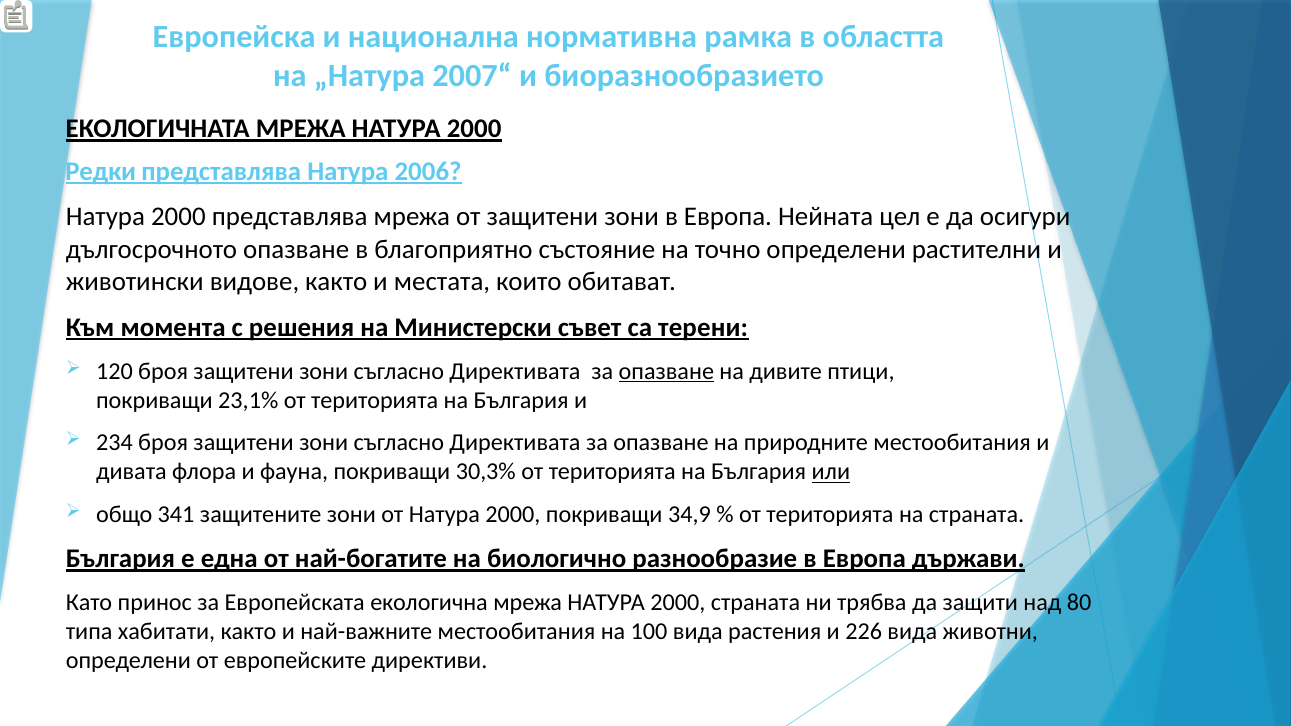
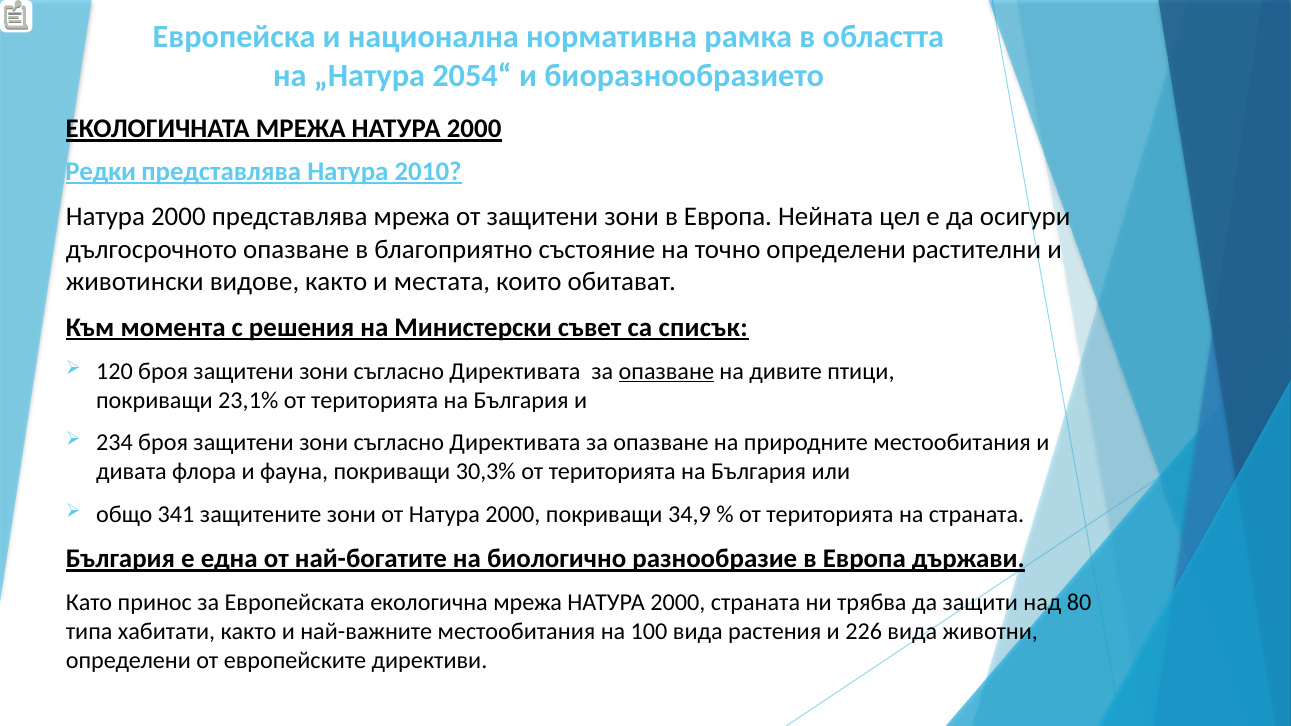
2007“: 2007“ -> 2054“
2006: 2006 -> 2010
терени: терени -> списък
или underline: present -> none
